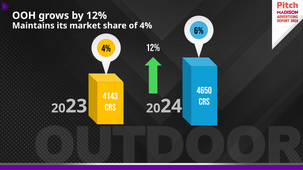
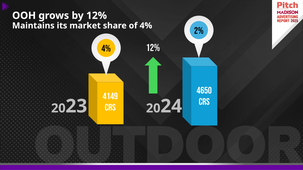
6%: 6% -> 2%
4143: 4143 -> 4149
